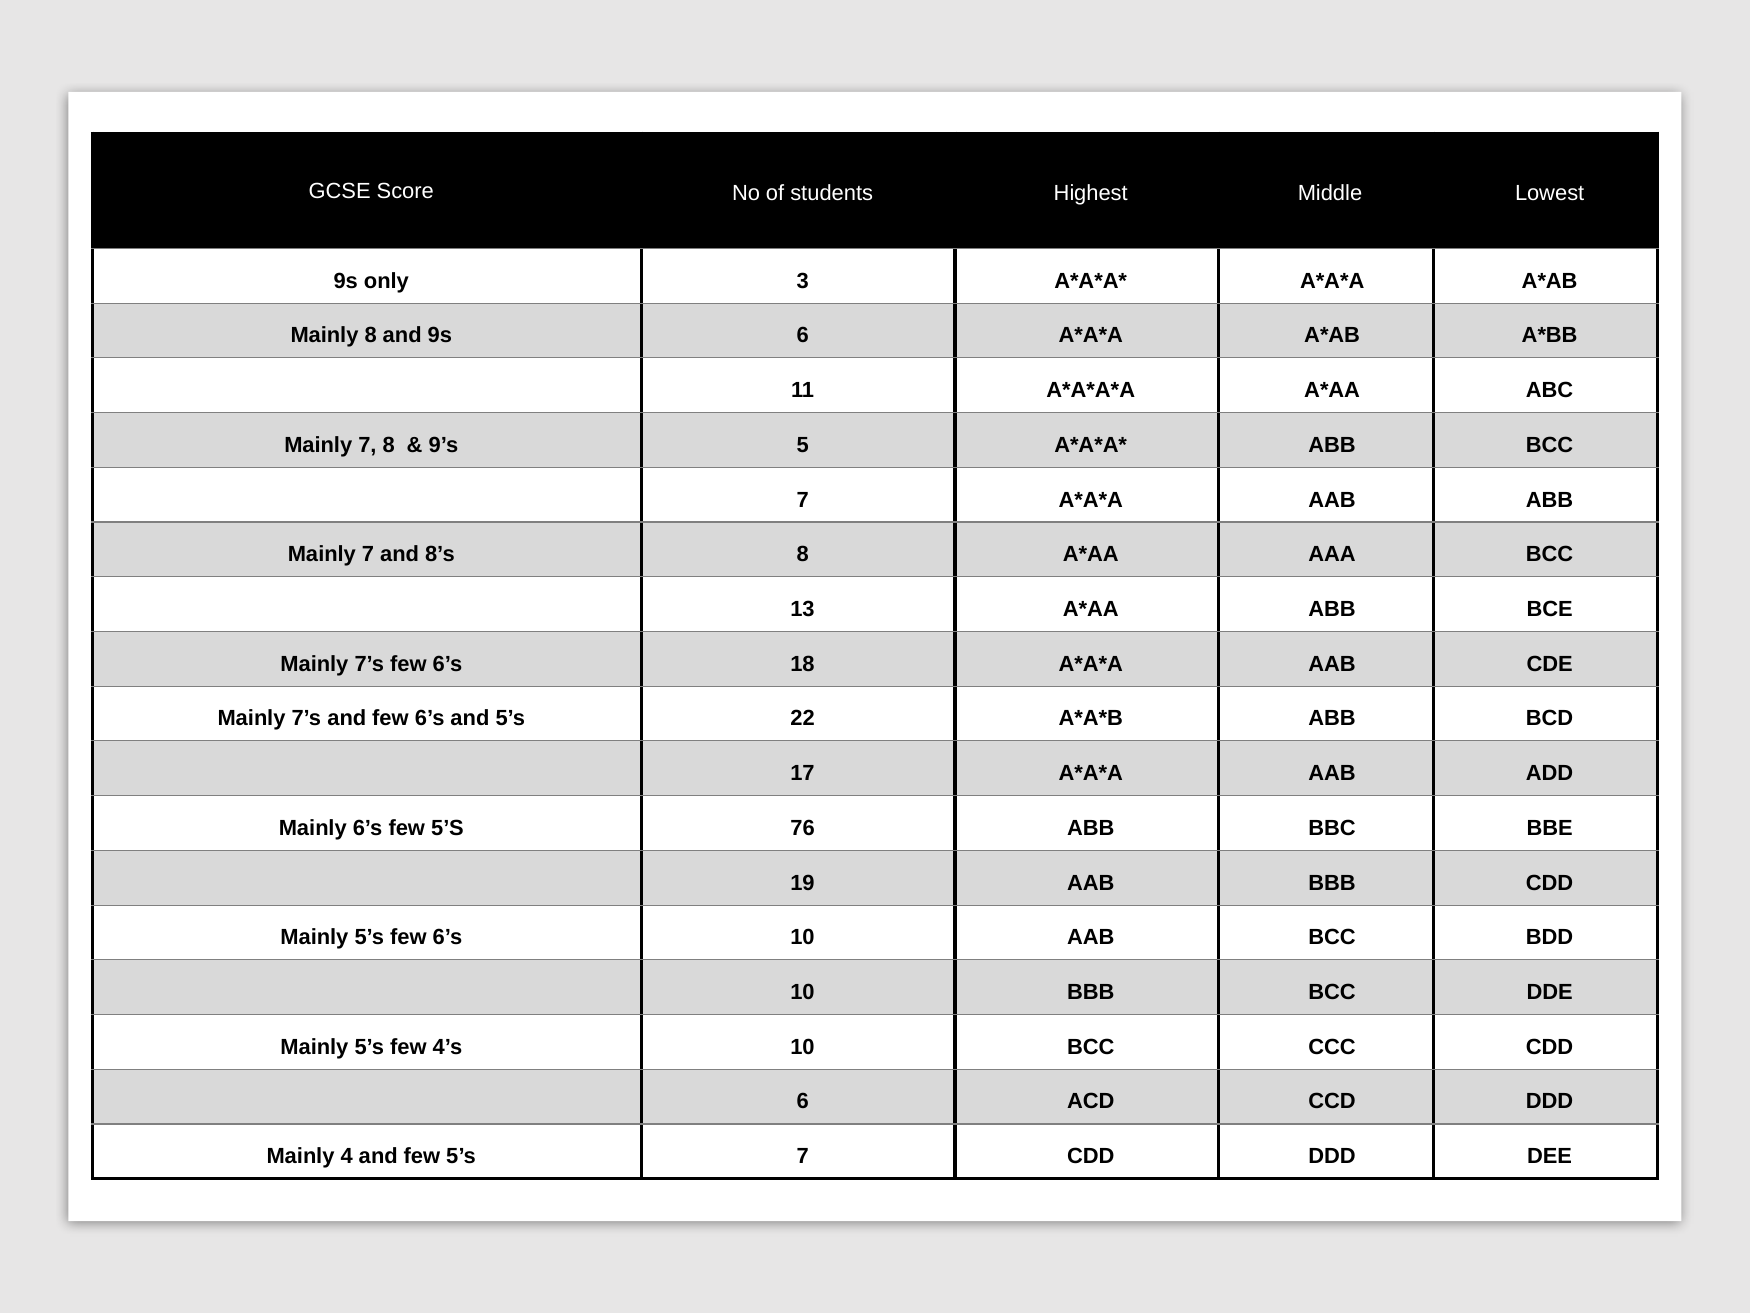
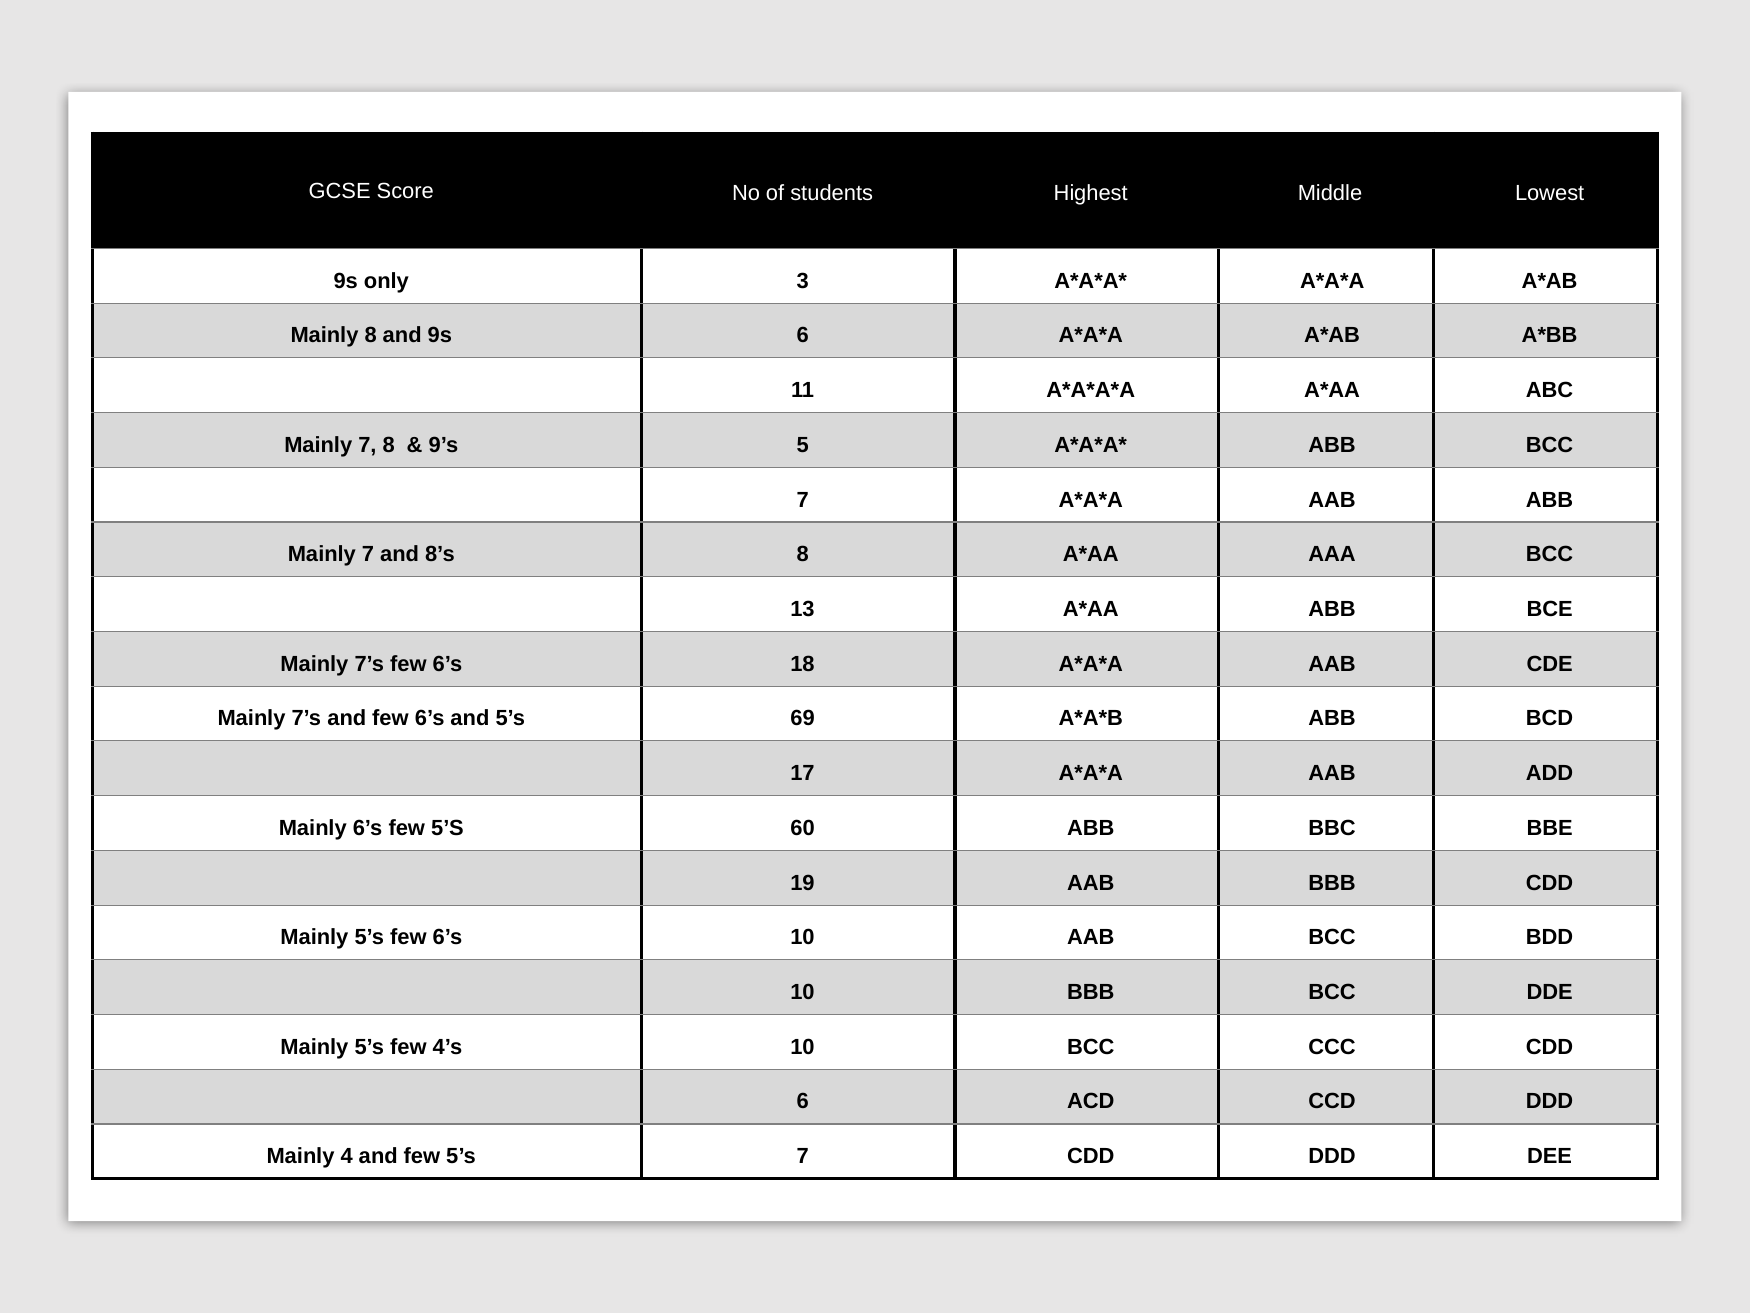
22: 22 -> 69
76: 76 -> 60
